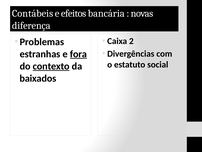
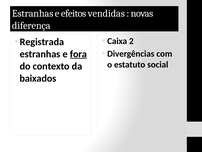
Contábeis at (33, 13): Contábeis -> Estranhas
bancária: bancária -> vendidas
Problemas: Problemas -> Registrada
contexto underline: present -> none
